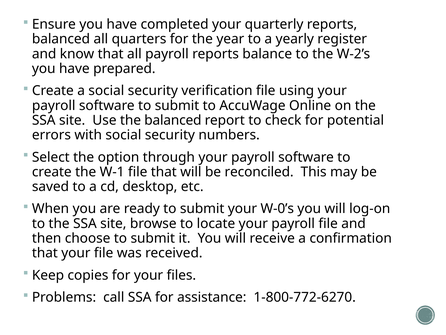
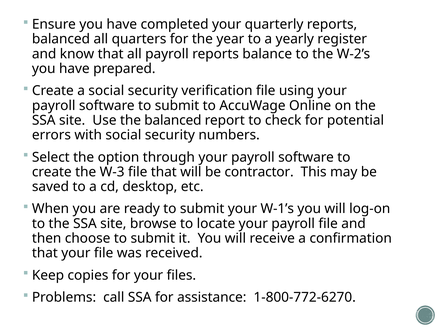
W-1: W-1 -> W-3
reconciled: reconciled -> contractor
W-0’s: W-0’s -> W-1’s
